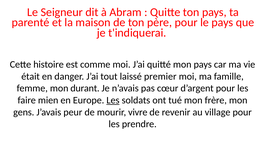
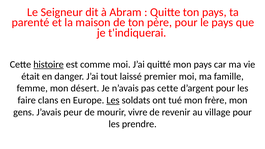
histoire underline: none -> present
durant: durant -> désert
pas cœur: cœur -> cette
mien: mien -> clans
